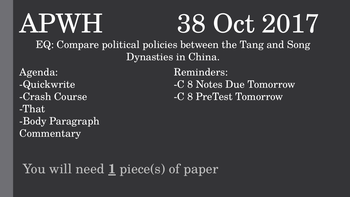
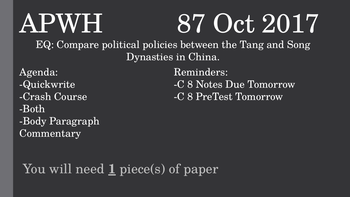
38: 38 -> 87
That: That -> Both
